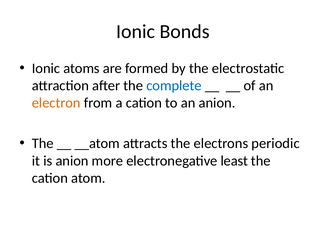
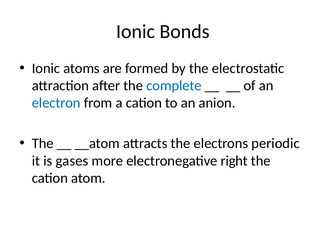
electron colour: orange -> blue
is anion: anion -> gases
least: least -> right
